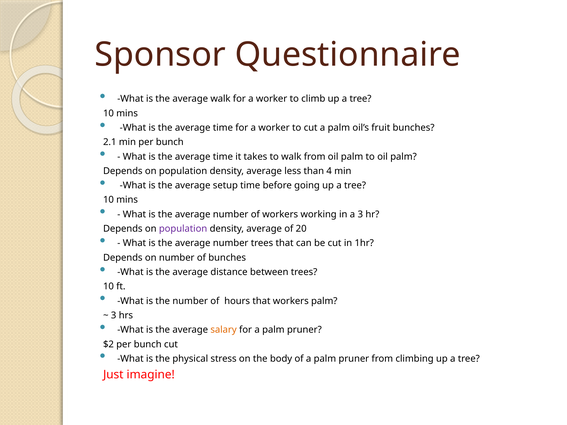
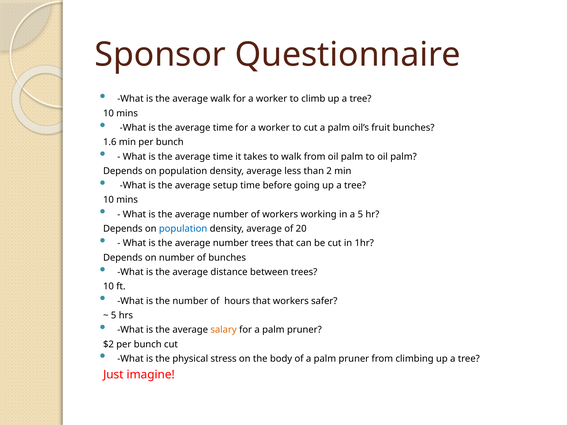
2.1: 2.1 -> 1.6
4: 4 -> 2
a 3: 3 -> 5
population at (183, 229) colour: purple -> blue
workers palm: palm -> safer
3 at (114, 316): 3 -> 5
